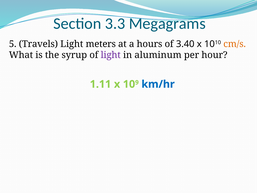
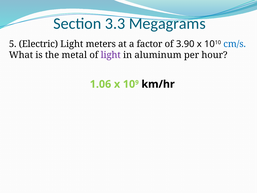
Travels: Travels -> Electric
hours: hours -> factor
3.40: 3.40 -> 3.90
cm/s colour: orange -> blue
syrup: syrup -> metal
1.11: 1.11 -> 1.06
km/hr colour: blue -> black
